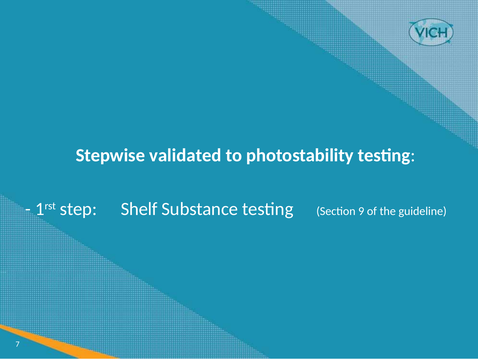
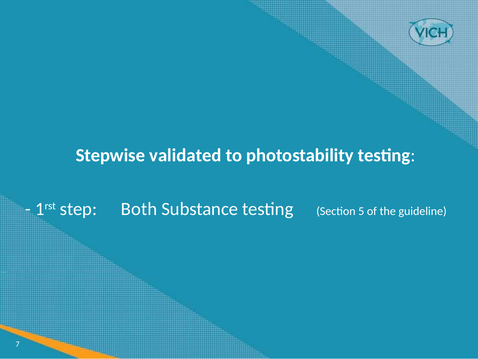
Shelf: Shelf -> Both
9: 9 -> 5
